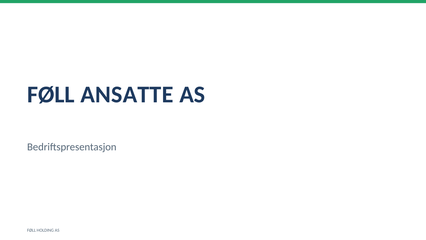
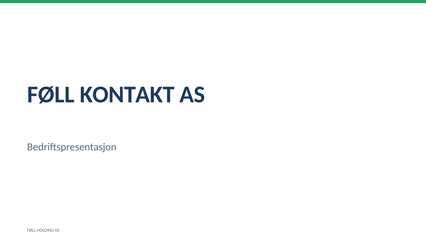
ANSATTE: ANSATTE -> KONTAKT
